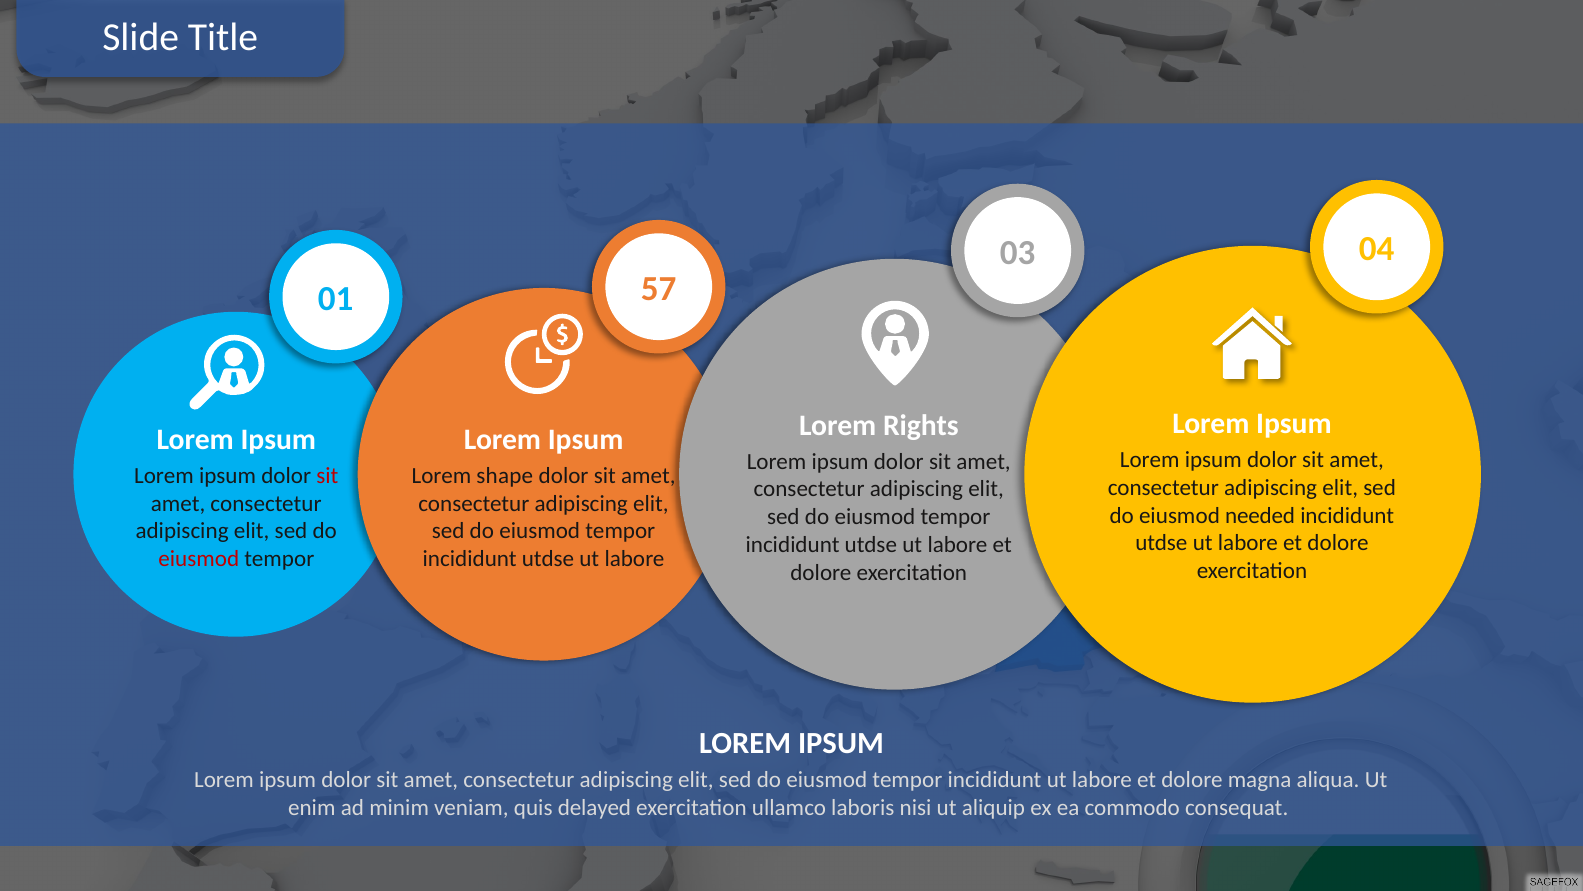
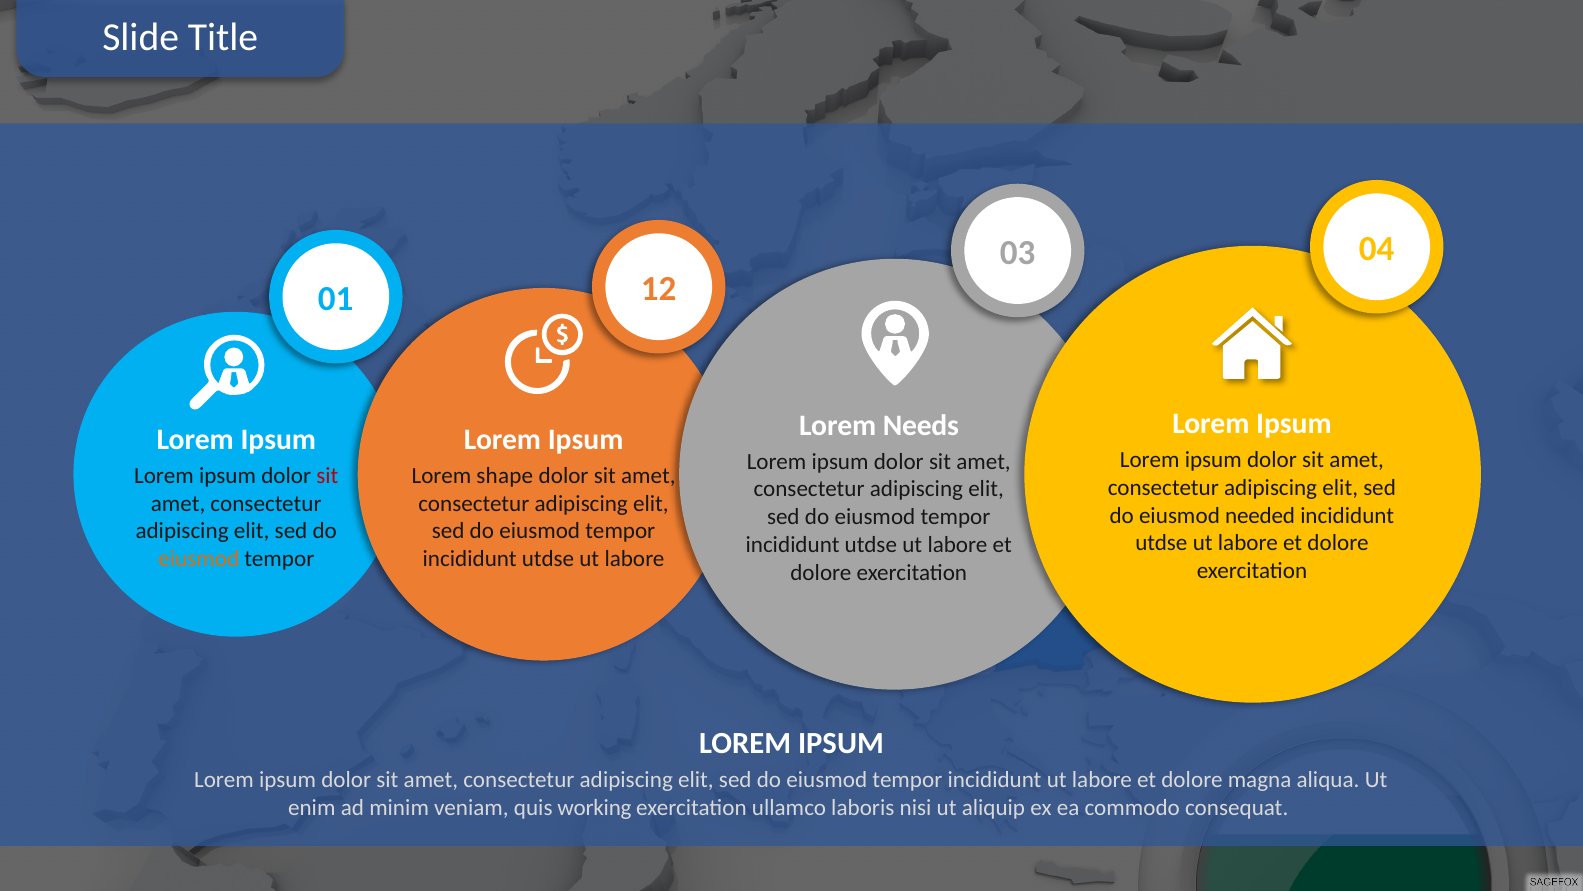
57: 57 -> 12
Rights: Rights -> Needs
eiusmod at (199, 559) colour: red -> orange
delayed: delayed -> working
